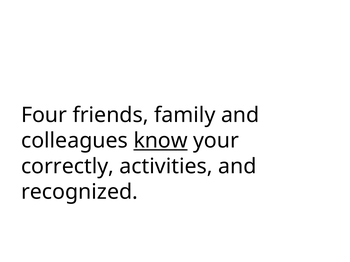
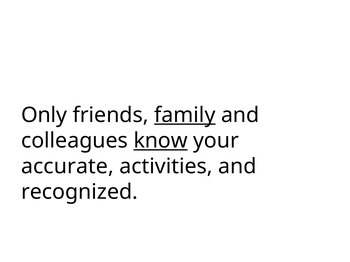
Four: Four -> Only
family underline: none -> present
correctly: correctly -> accurate
